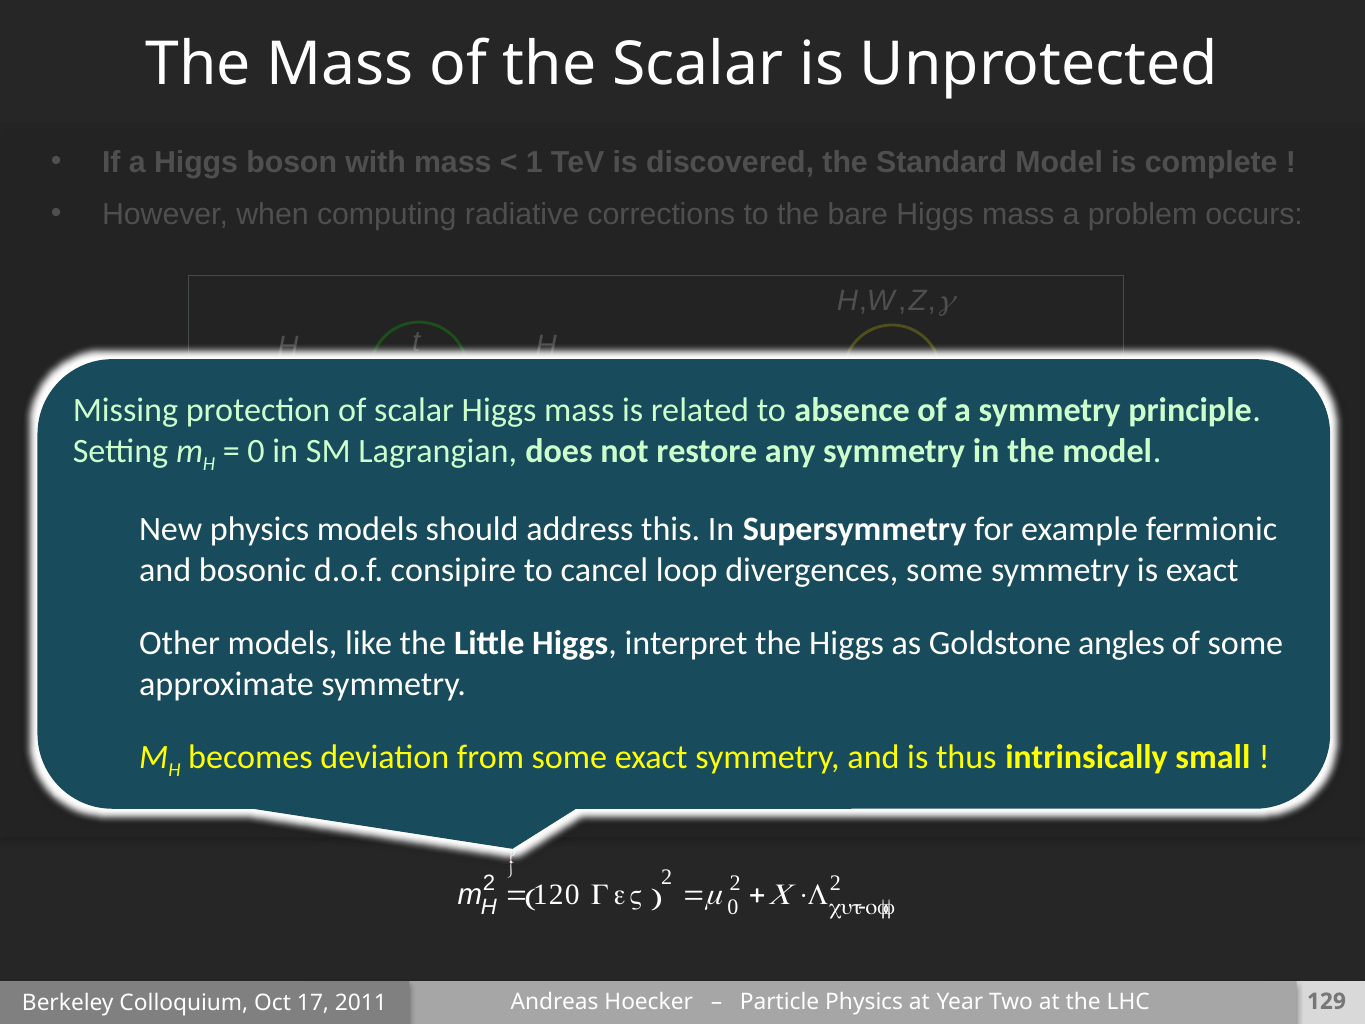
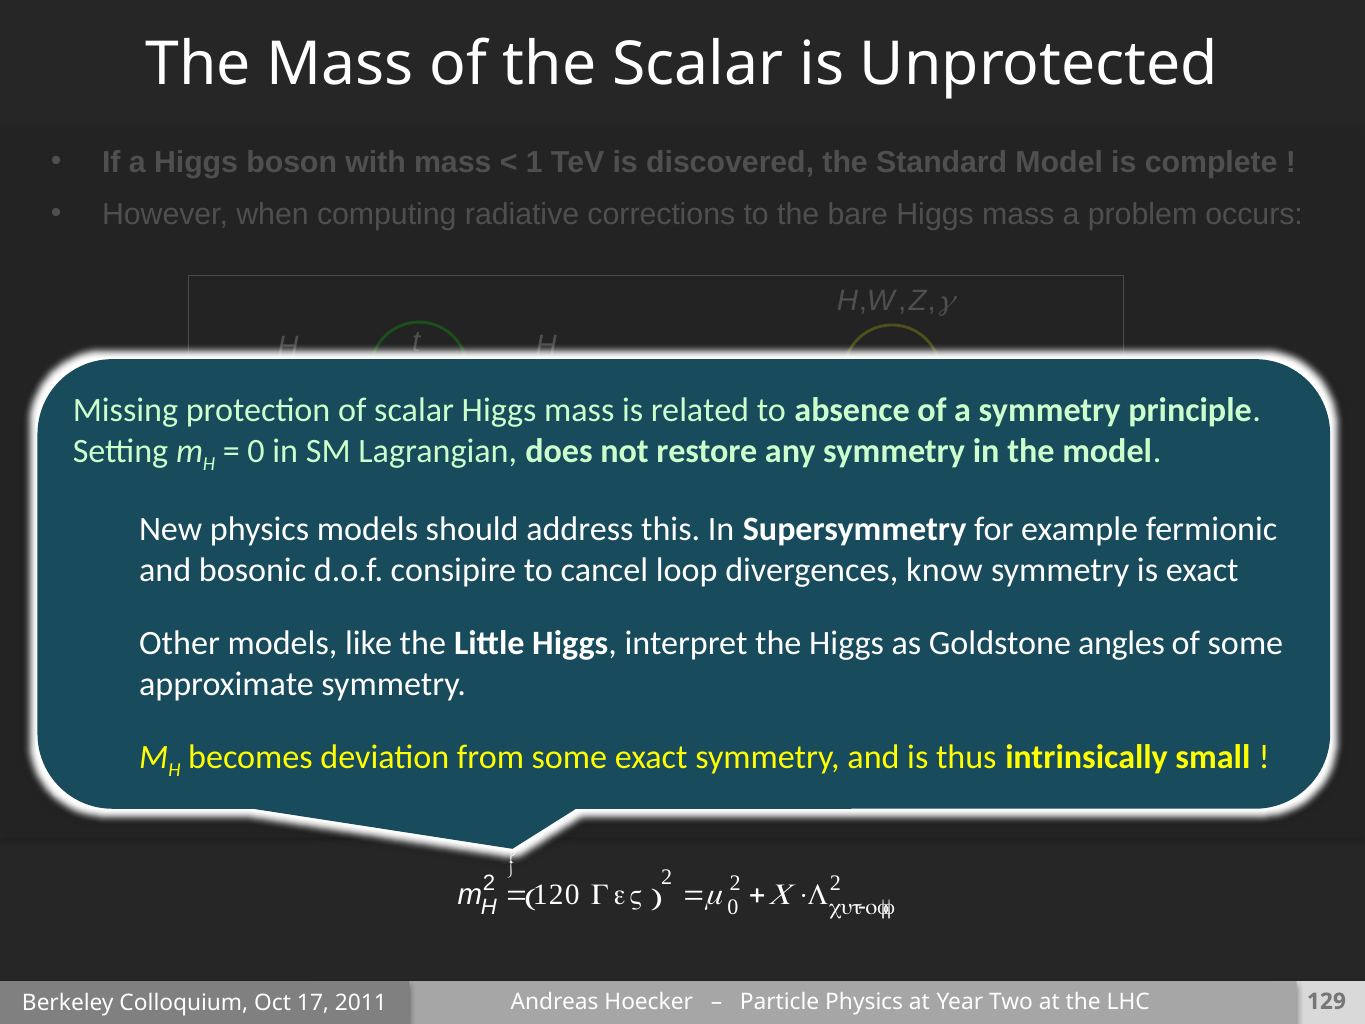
some at (944, 570): some -> know
